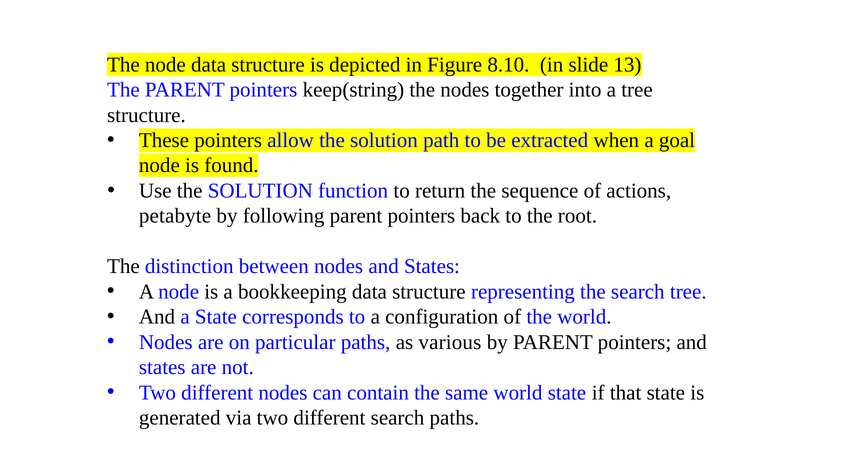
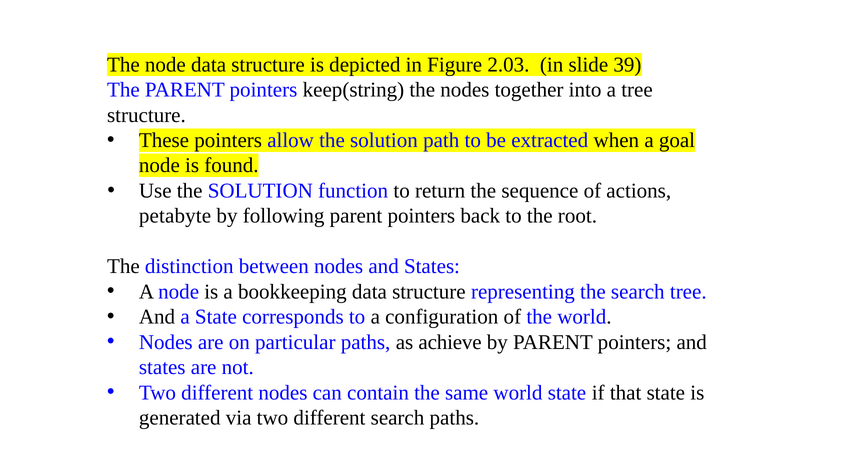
8.10: 8.10 -> 2.03
13: 13 -> 39
various: various -> achieve
